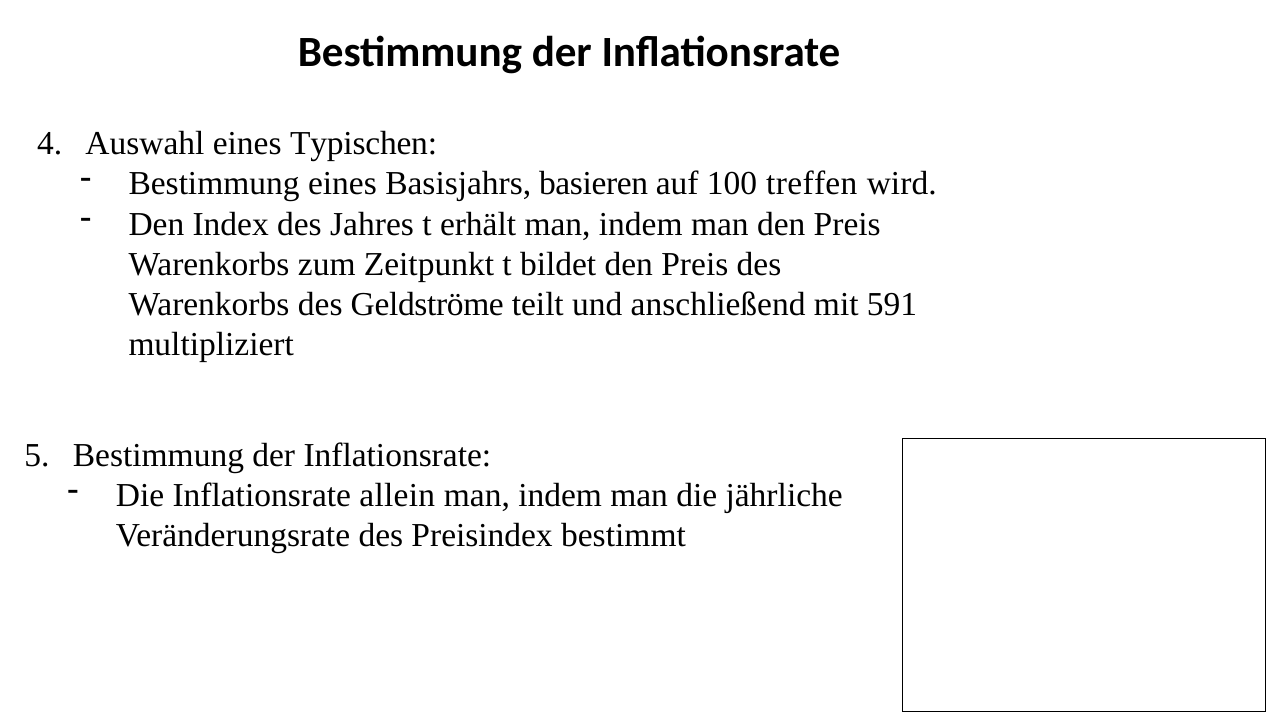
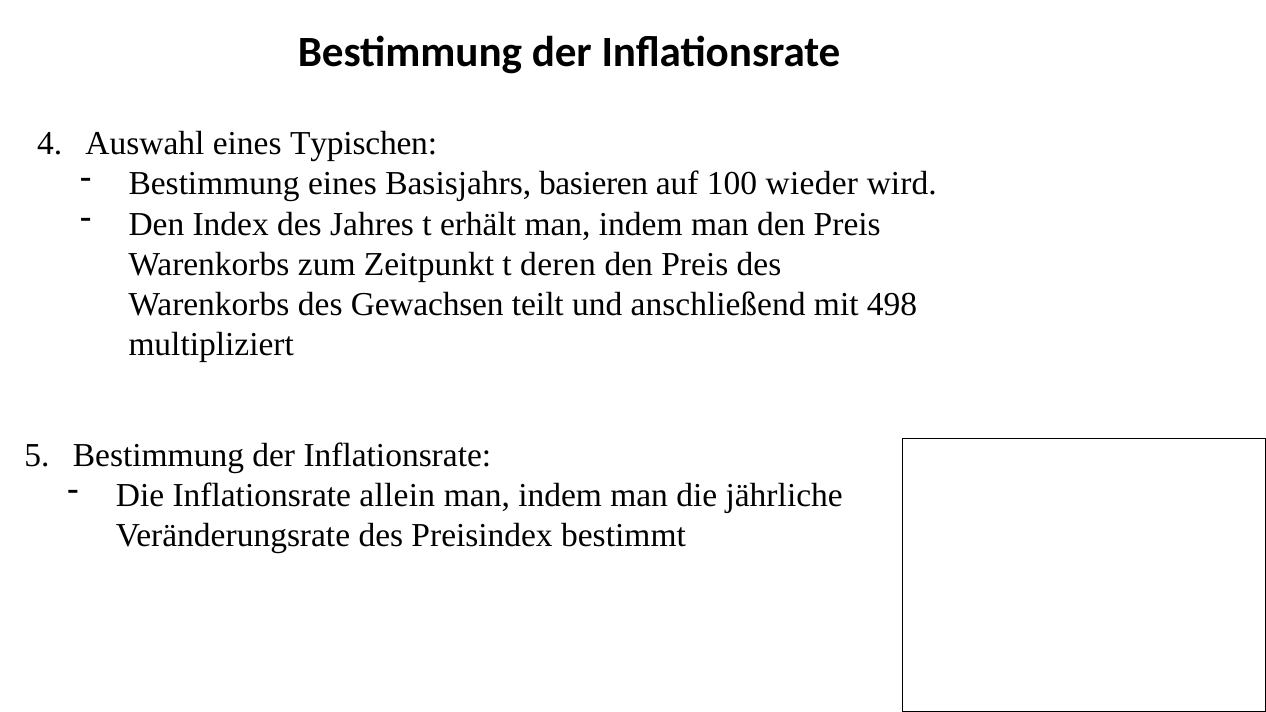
treffen: treffen -> wieder
bildet: bildet -> deren
Geldströme: Geldströme -> Gewachsen
591: 591 -> 498
